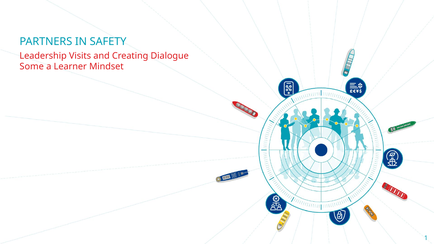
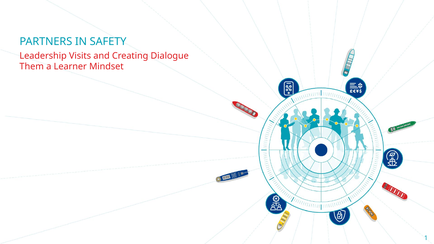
Some: Some -> Them
